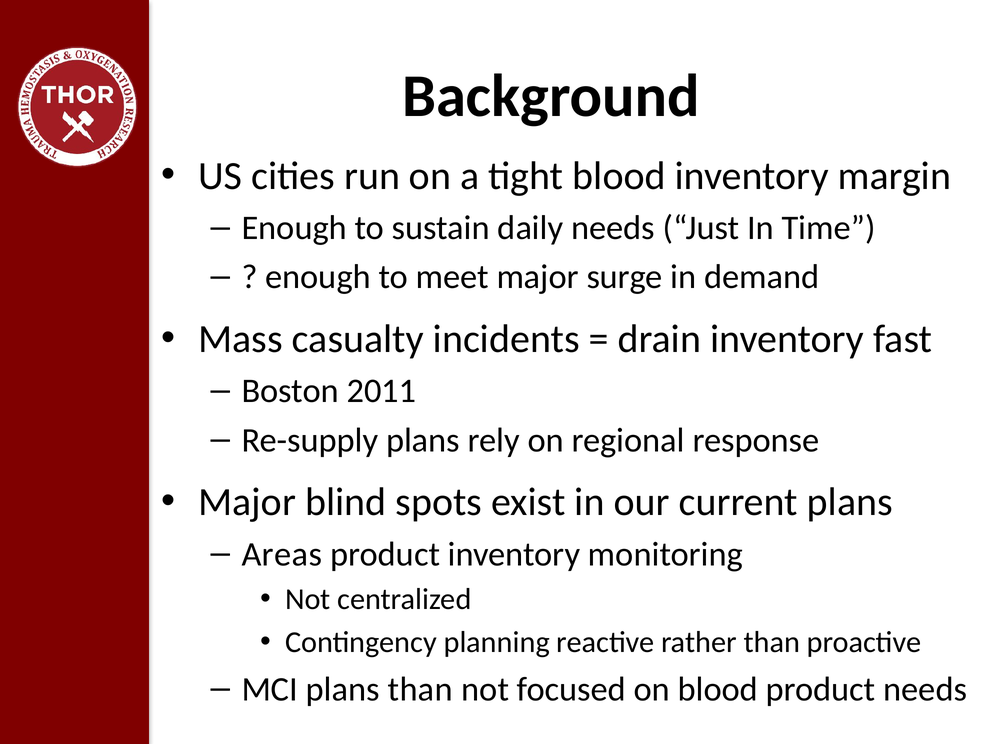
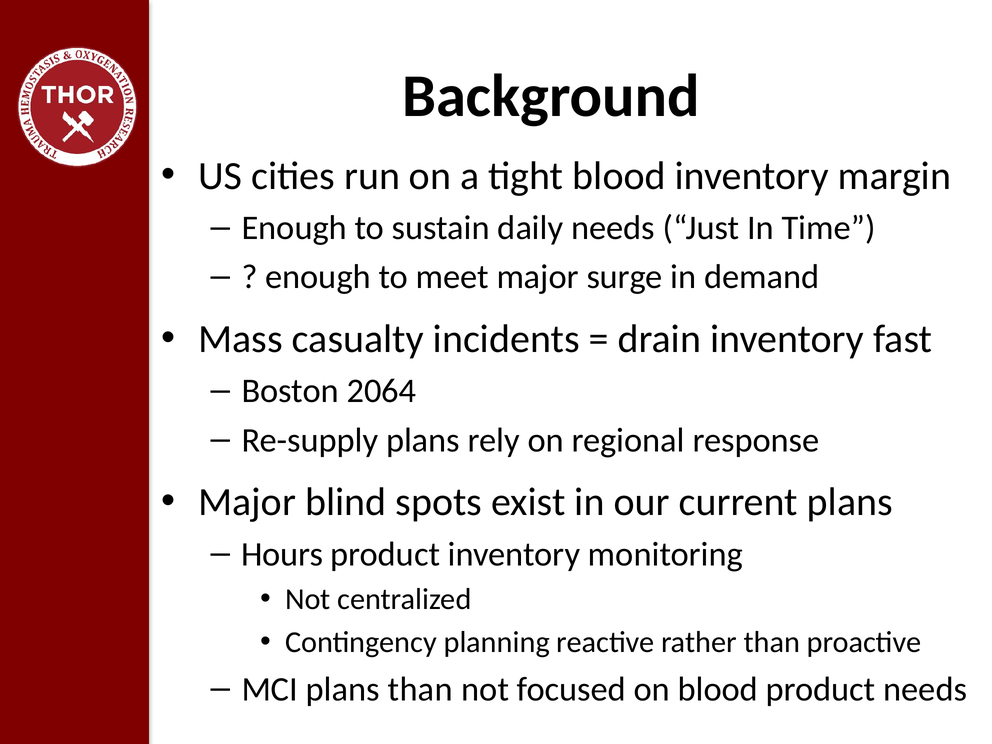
2011: 2011 -> 2064
Areas: Areas -> Hours
